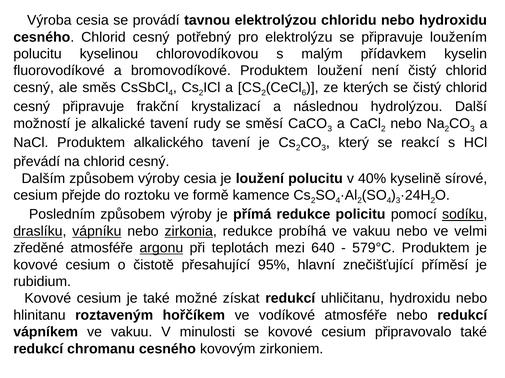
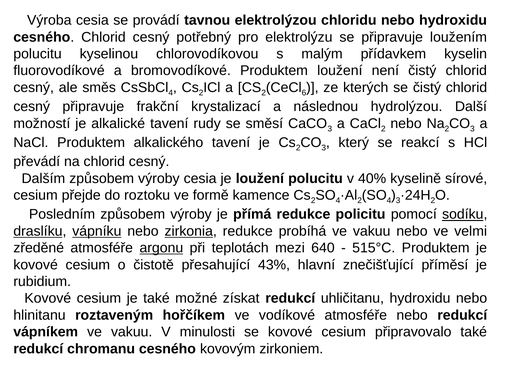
579°C: 579°C -> 515°C
95%: 95% -> 43%
